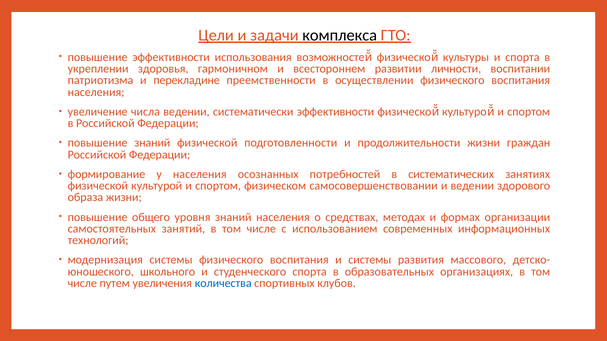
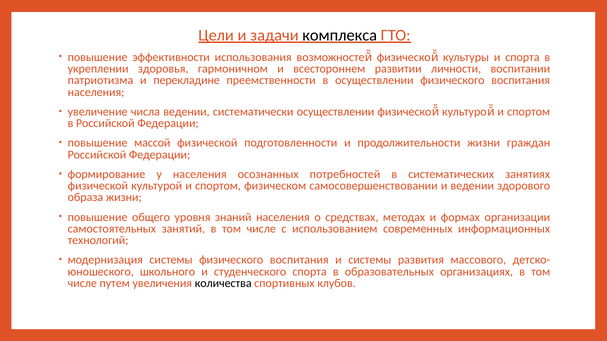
систематически эффективности: эффективности -> осуществлении
повышение знаний: знаний -> массой
количества colour: blue -> black
